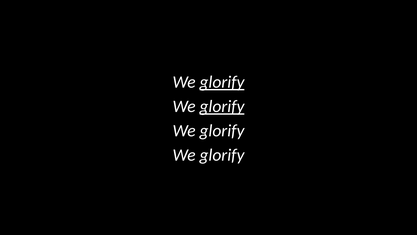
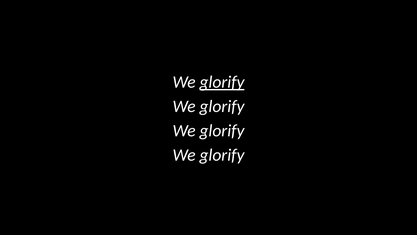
glorify at (222, 106) underline: present -> none
